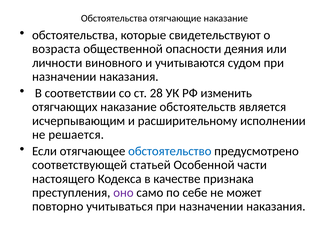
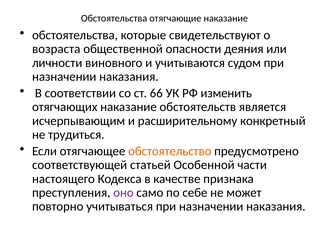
28: 28 -> 66
исполнении: исполнении -> конкретный
решается: решается -> трудиться
обстоятельство colour: blue -> orange
